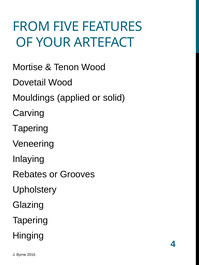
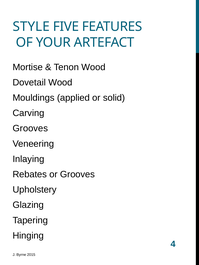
FROM: FROM -> STYLE
Tapering at (30, 129): Tapering -> Grooves
